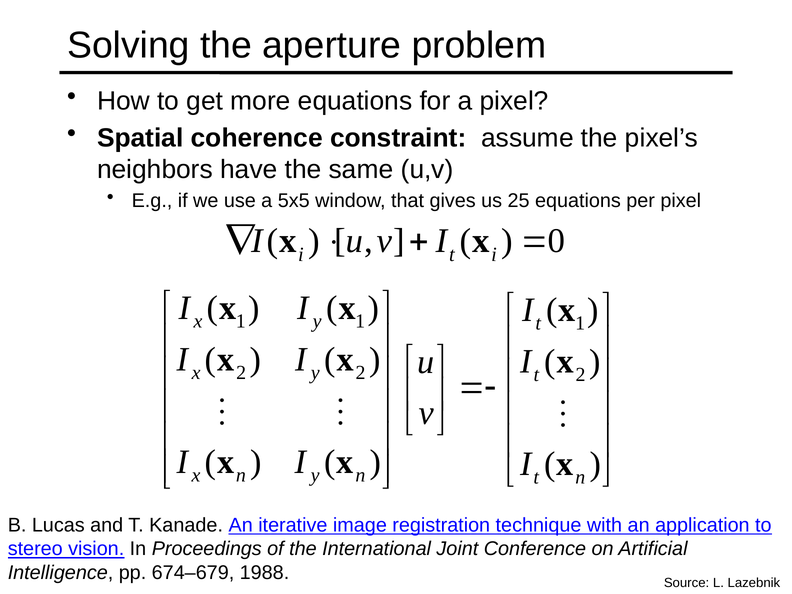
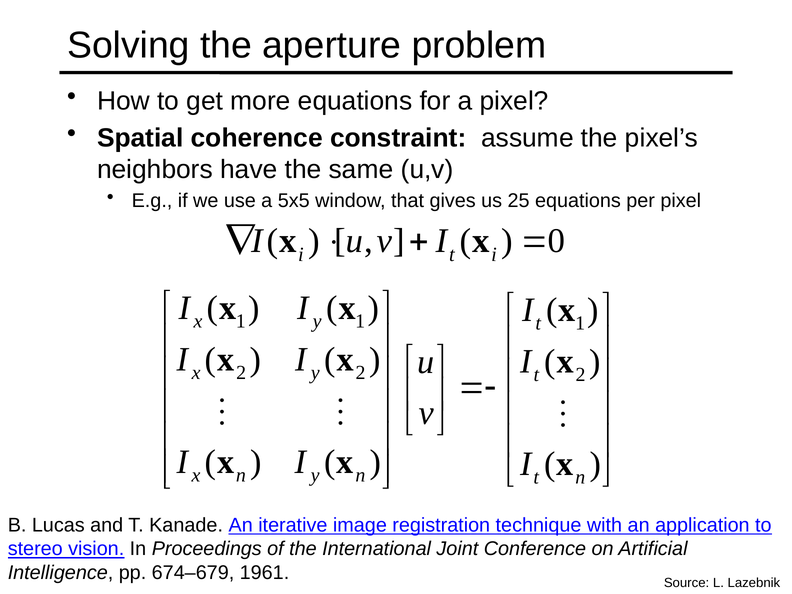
1988: 1988 -> 1961
